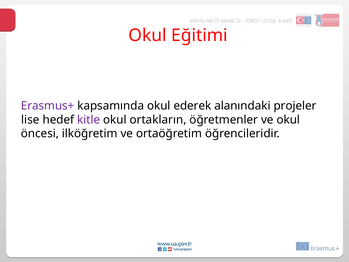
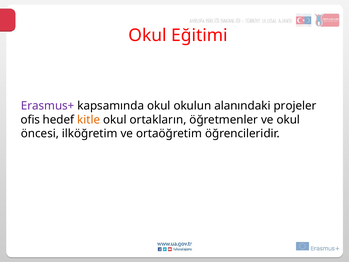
ederek: ederek -> okulun
lise: lise -> ofis
kitle colour: purple -> orange
